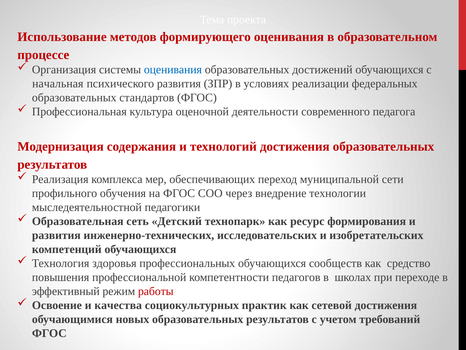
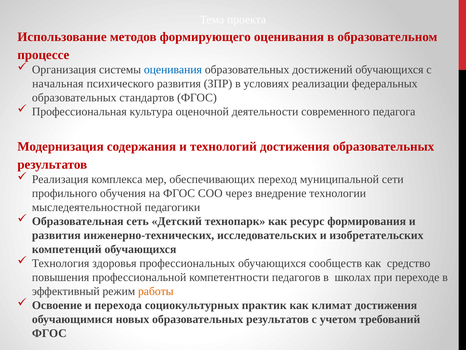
работы colour: red -> orange
качества: качества -> перехода
сетевой: сетевой -> климат
